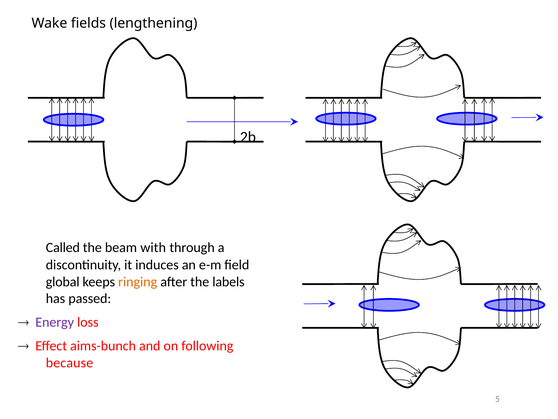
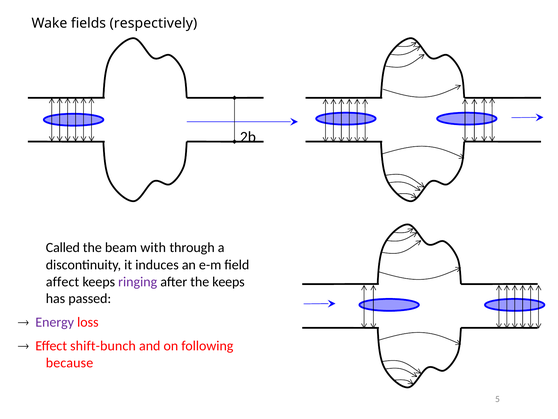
lengthening: lengthening -> respectively
global: global -> affect
ringing colour: orange -> purple
the labels: labels -> keeps
aims-bunch: aims-bunch -> shift-bunch
